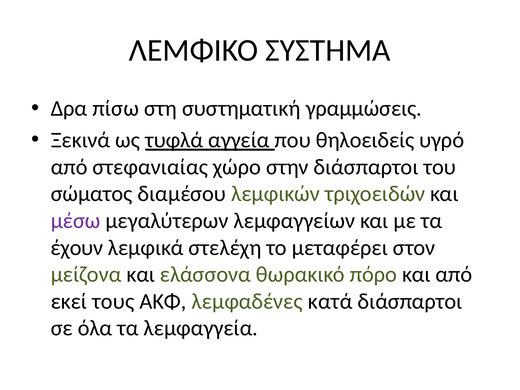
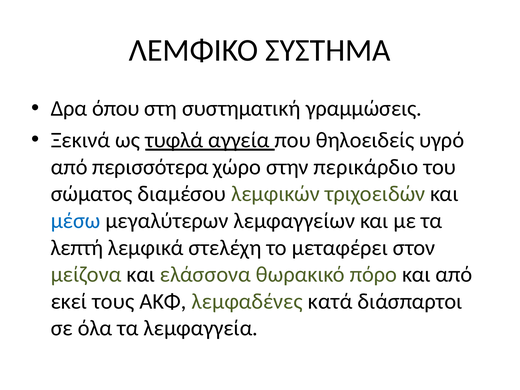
πίσω: πίσω -> όπου
στεφανιαίας: στεφανιαίας -> περισσότερα
στην διάσπαρτοι: διάσπαρτοι -> περικάρδιο
μέσω colour: purple -> blue
έχουν: έχουν -> λεπτή
